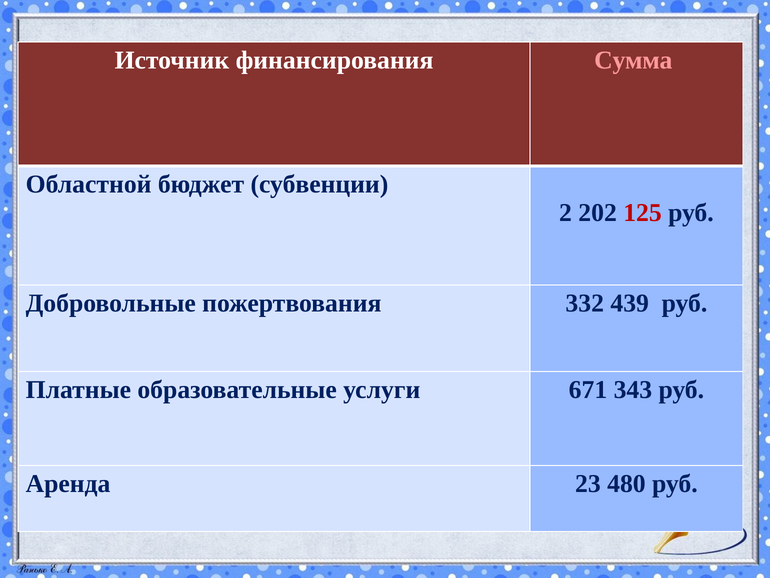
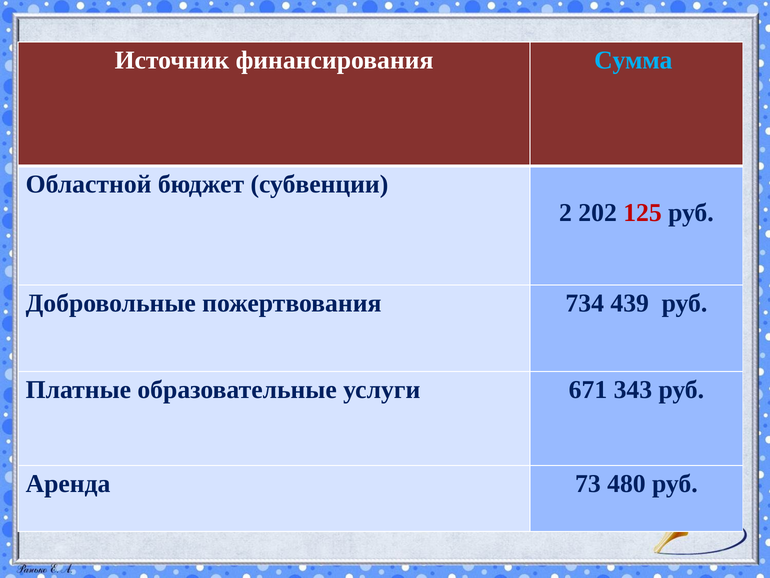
Сумма colour: pink -> light blue
332: 332 -> 734
23: 23 -> 73
